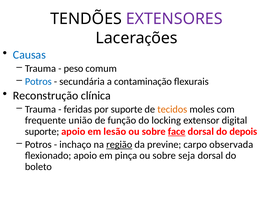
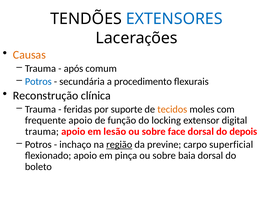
EXTENSORES colour: purple -> blue
Causas colour: blue -> orange
peso: peso -> após
contaminação: contaminação -> procedimento
frequente união: união -> apoio
suporte at (42, 131): suporte -> trauma
face underline: present -> none
observada: observada -> superficial
seja: seja -> baia
